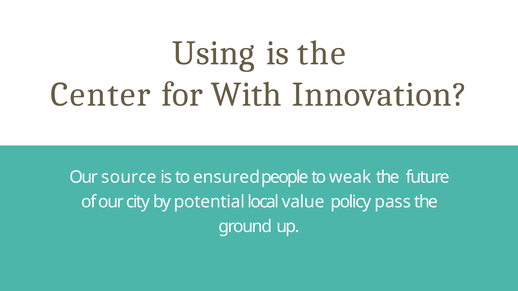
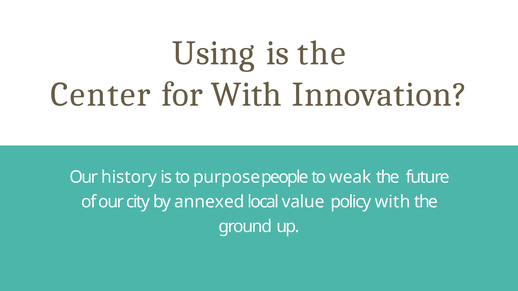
source: source -> history
ensured: ensured -> purpose
potential: potential -> annexed
policy pass: pass -> with
